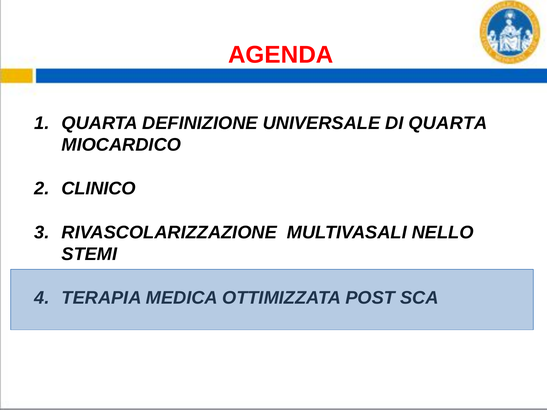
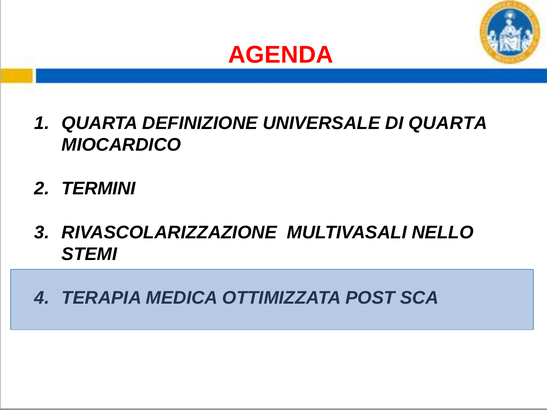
CLINICO: CLINICO -> TERMINI
